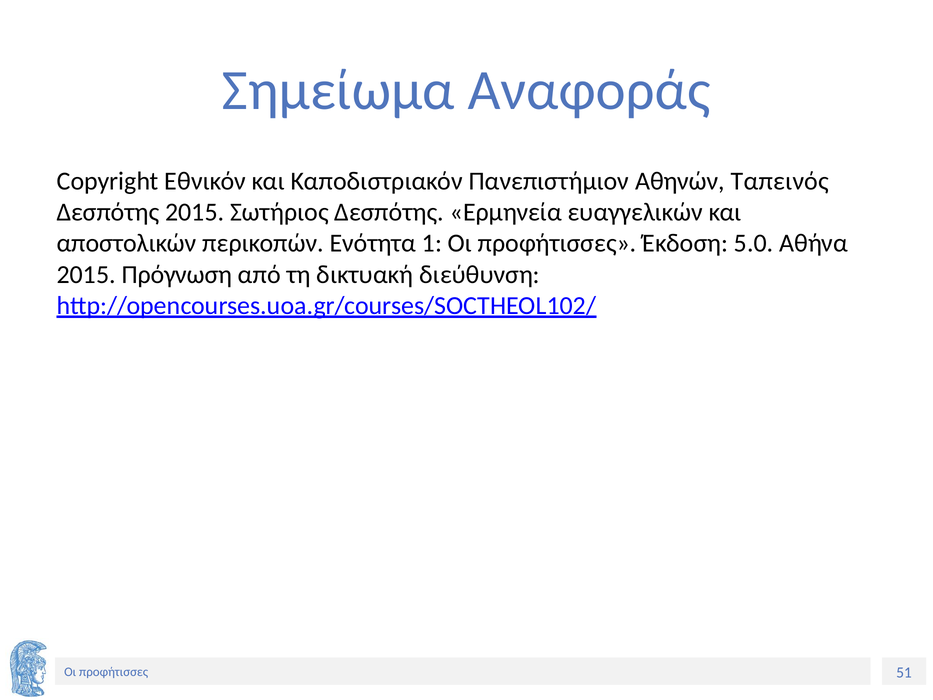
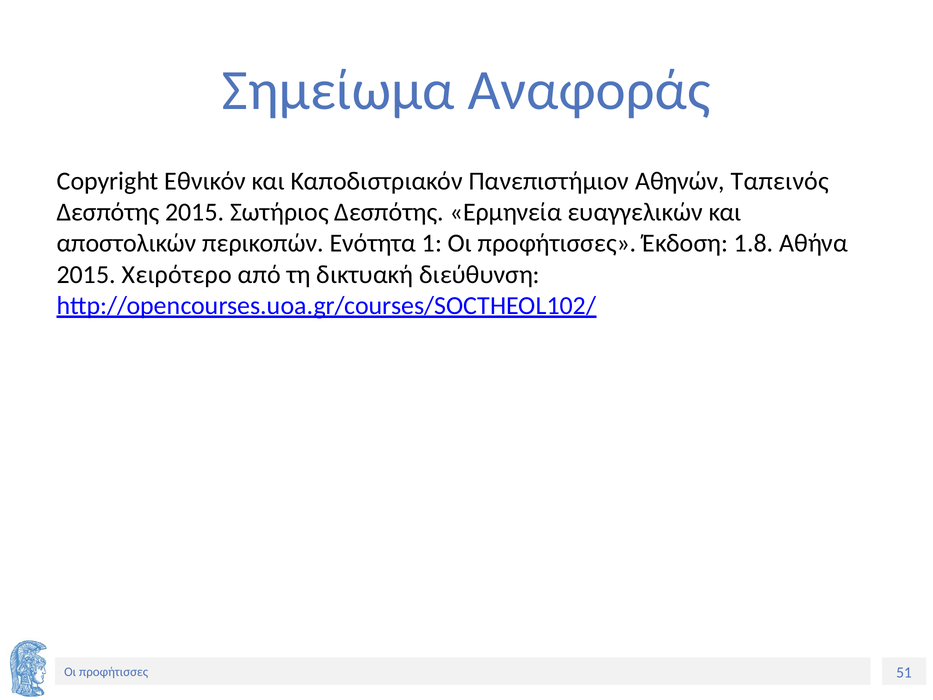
5.0: 5.0 -> 1.8
Πρόγνωση: Πρόγνωση -> Χειρότερο
